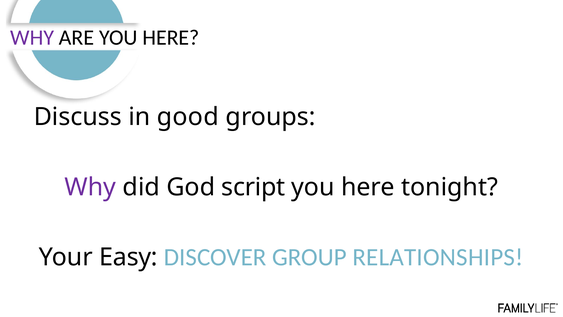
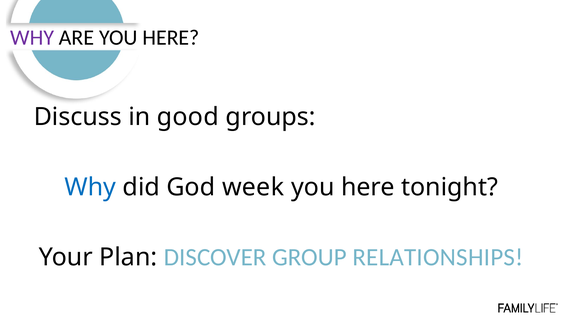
Why at (90, 187) colour: purple -> blue
script: script -> week
Easy: Easy -> Plan
